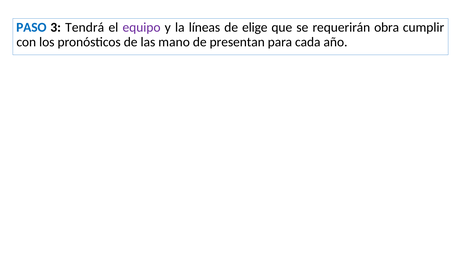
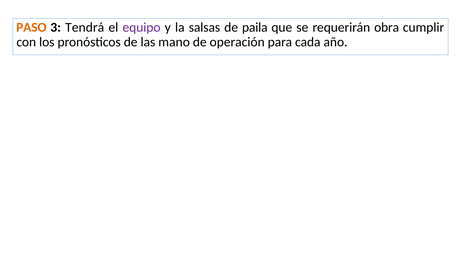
PASO colour: blue -> orange
líneas: líneas -> salsas
elige: elige -> paila
presentan: presentan -> operación
